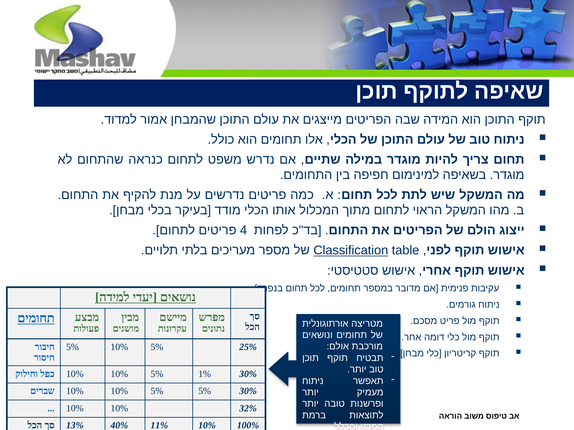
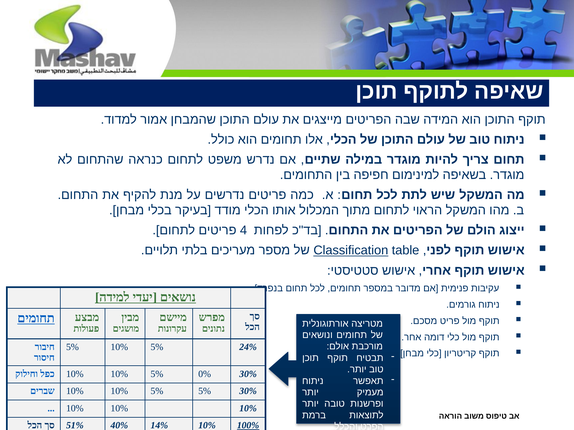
25%: 25% -> 24%
1%: 1% -> 0%
10% 10% 32%: 32% -> 10%
13%: 13% -> 51%
11%: 11% -> 14%
100% underline: none -> present
